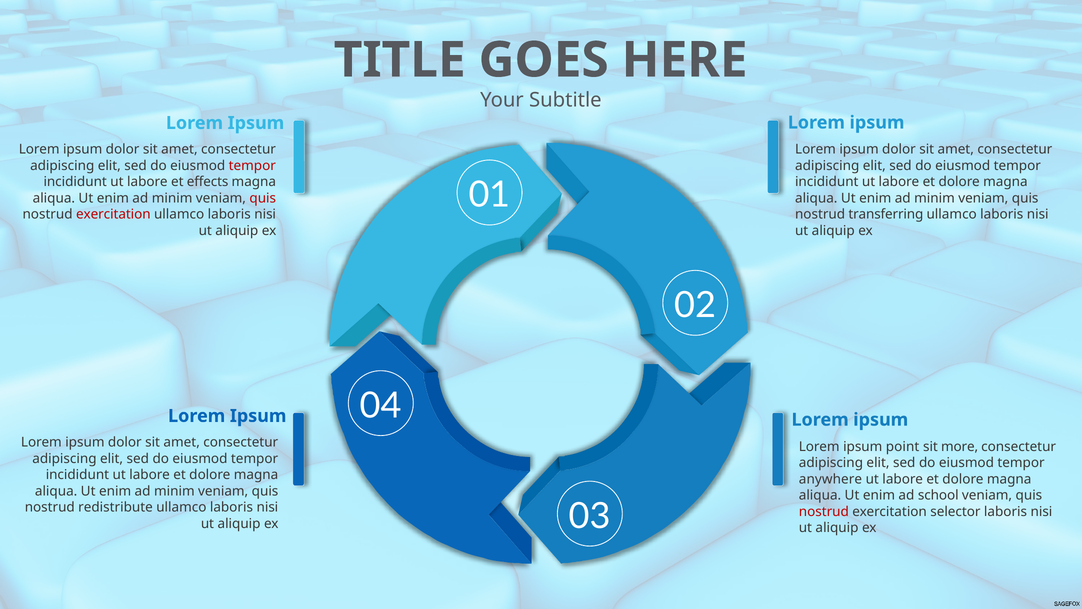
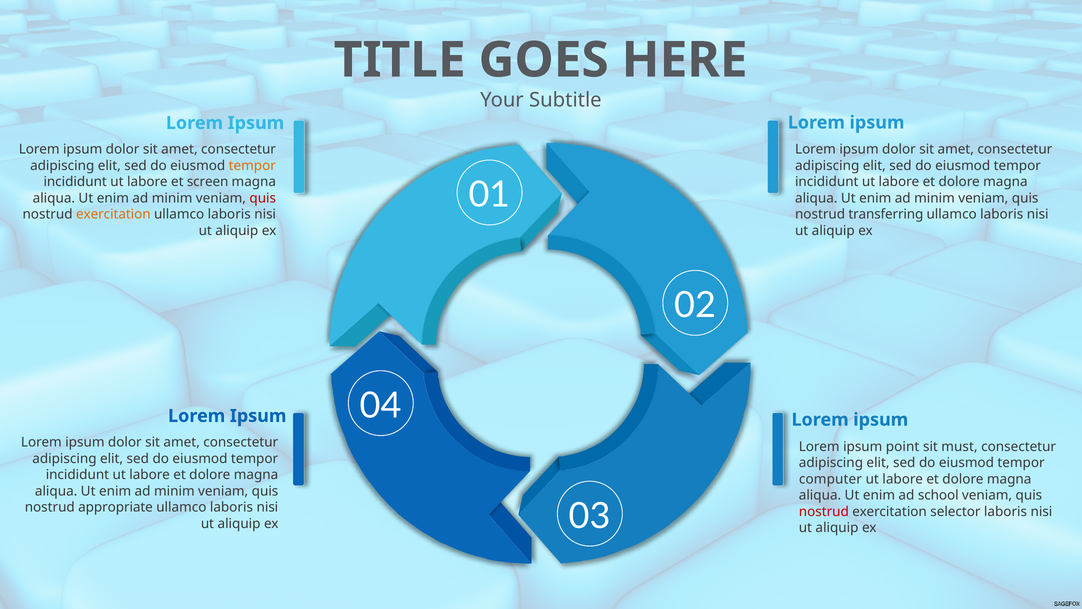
tempor at (252, 166) colour: red -> orange
effects: effects -> screen
exercitation at (113, 214) colour: red -> orange
more: more -> must
anywhere: anywhere -> computer
redistribute: redistribute -> appropriate
